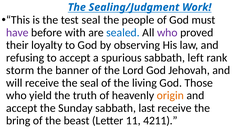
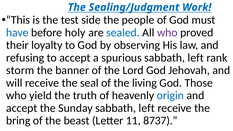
test seal: seal -> side
have colour: purple -> blue
with: with -> holy
origin colour: orange -> blue
Sunday sabbath last: last -> left
4211: 4211 -> 8737
